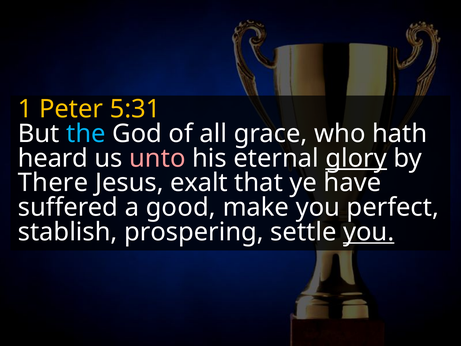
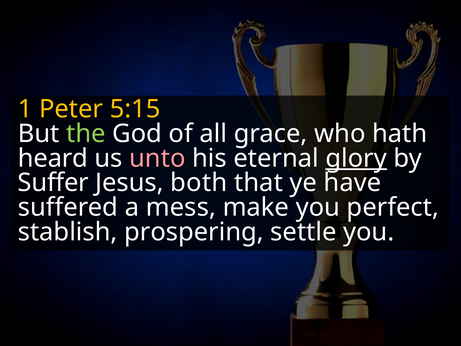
5:31: 5:31 -> 5:15
the colour: light blue -> light green
There: There -> Suffer
exalt: exalt -> both
good: good -> mess
you at (369, 232) underline: present -> none
